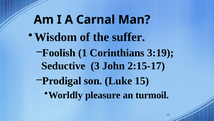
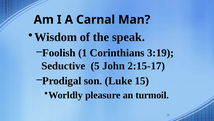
suffer: suffer -> speak
3: 3 -> 5
